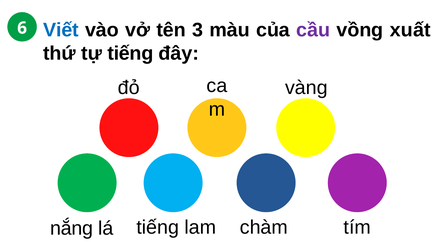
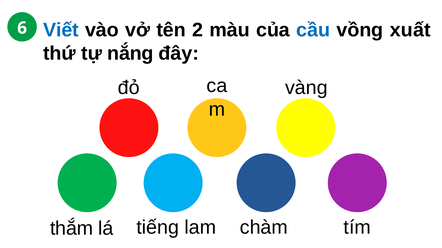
3: 3 -> 2
cầu colour: purple -> blue
tự tiếng: tiếng -> nắng
nắng: nắng -> thắm
